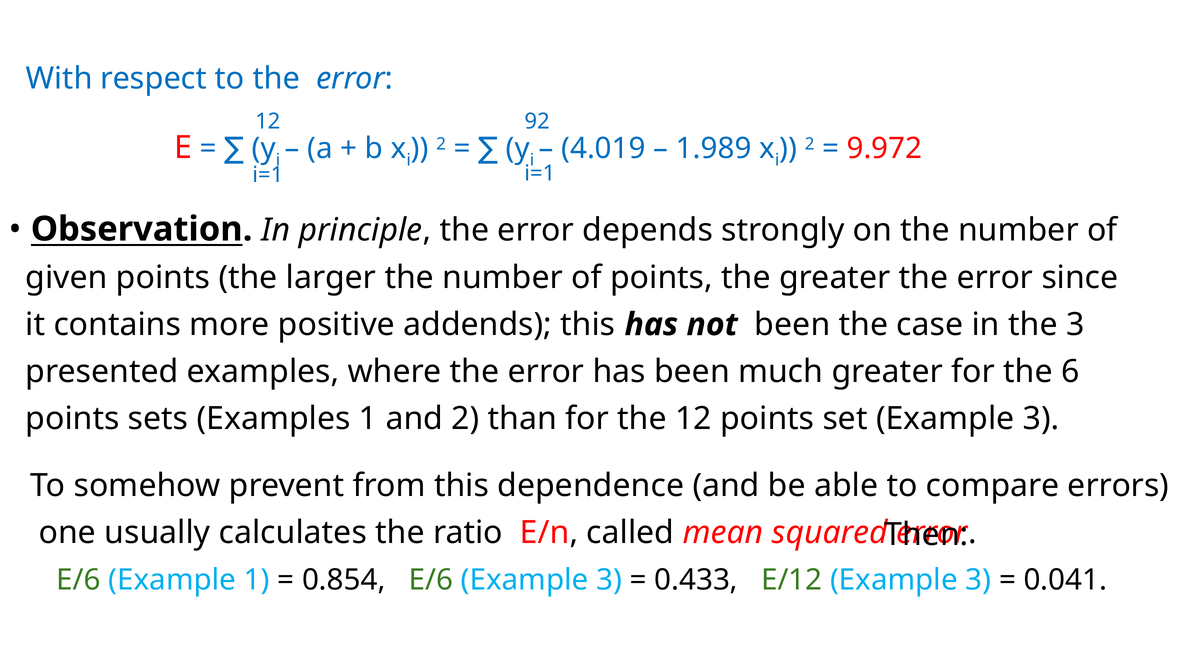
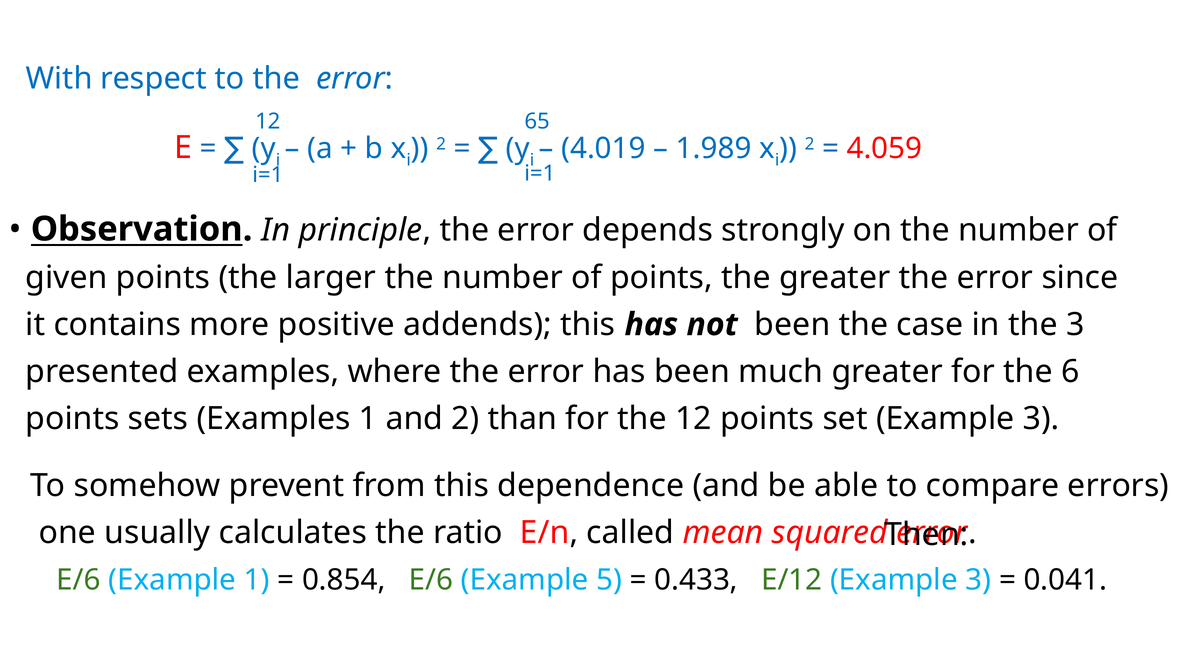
92: 92 -> 65
9.972: 9.972 -> 4.059
E/6 Example 3: 3 -> 5
